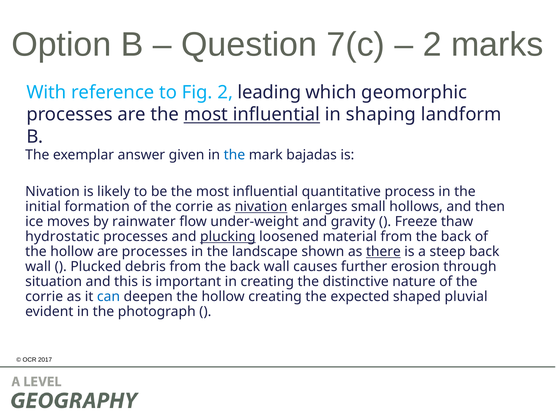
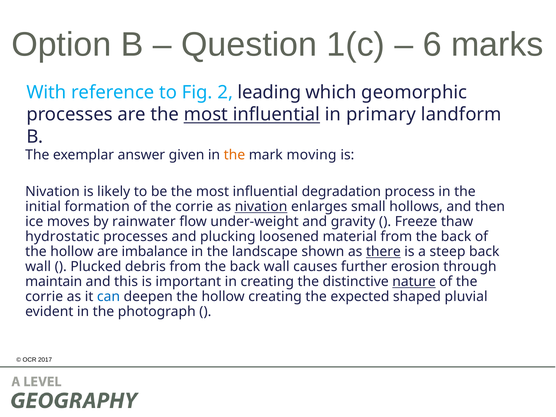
7(c: 7(c -> 1(c
2 at (432, 45): 2 -> 6
shaping: shaping -> primary
the at (234, 155) colour: blue -> orange
bajadas: bajadas -> moving
quantitative: quantitative -> degradation
plucking underline: present -> none
are processes: processes -> imbalance
situation: situation -> maintain
nature underline: none -> present
